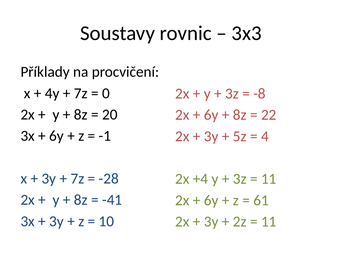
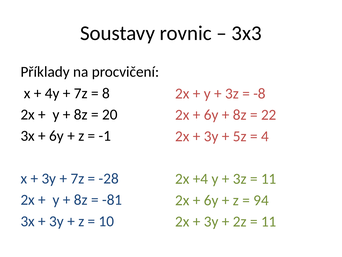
0: 0 -> 8
-41: -41 -> -81
61: 61 -> 94
